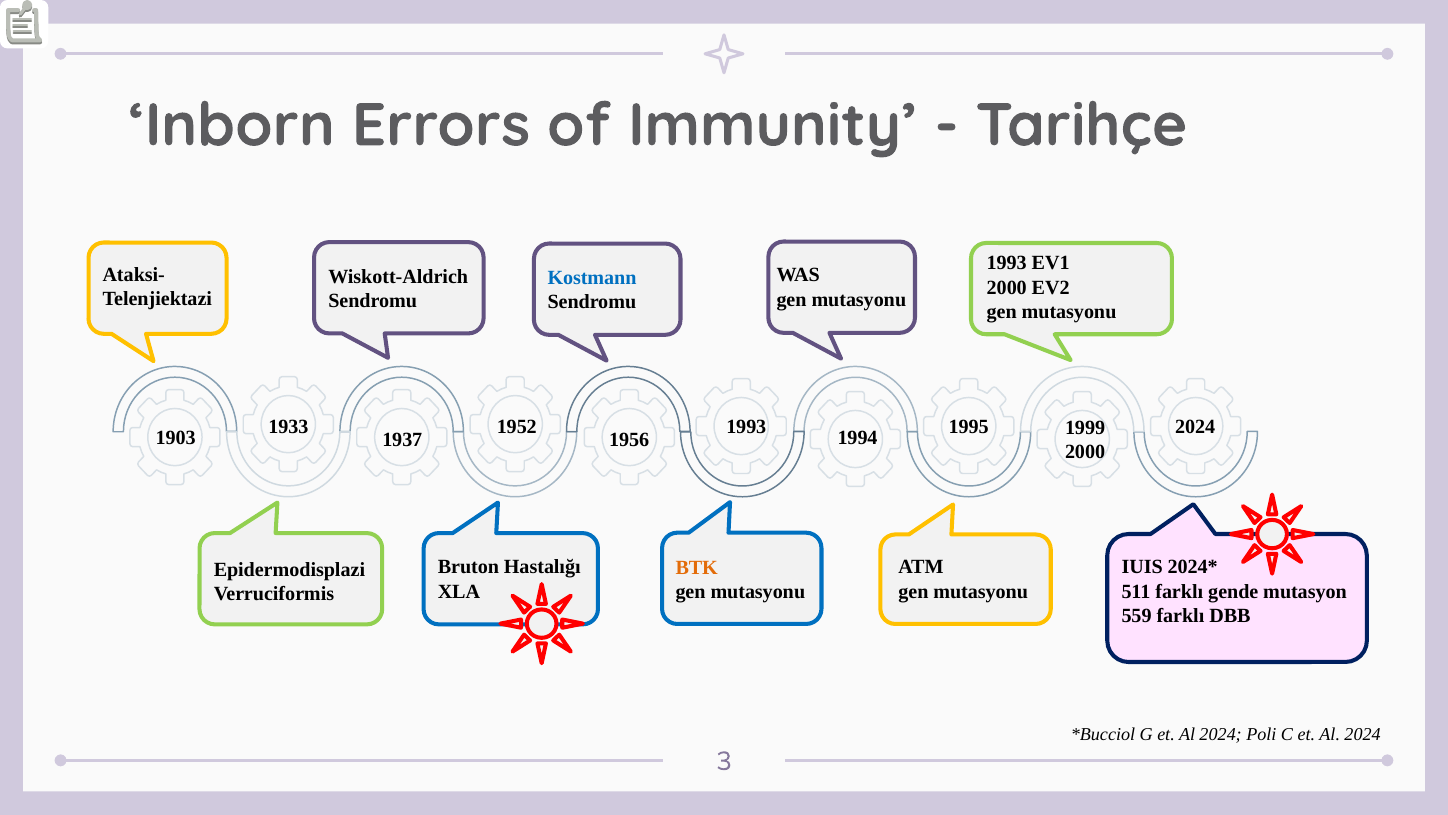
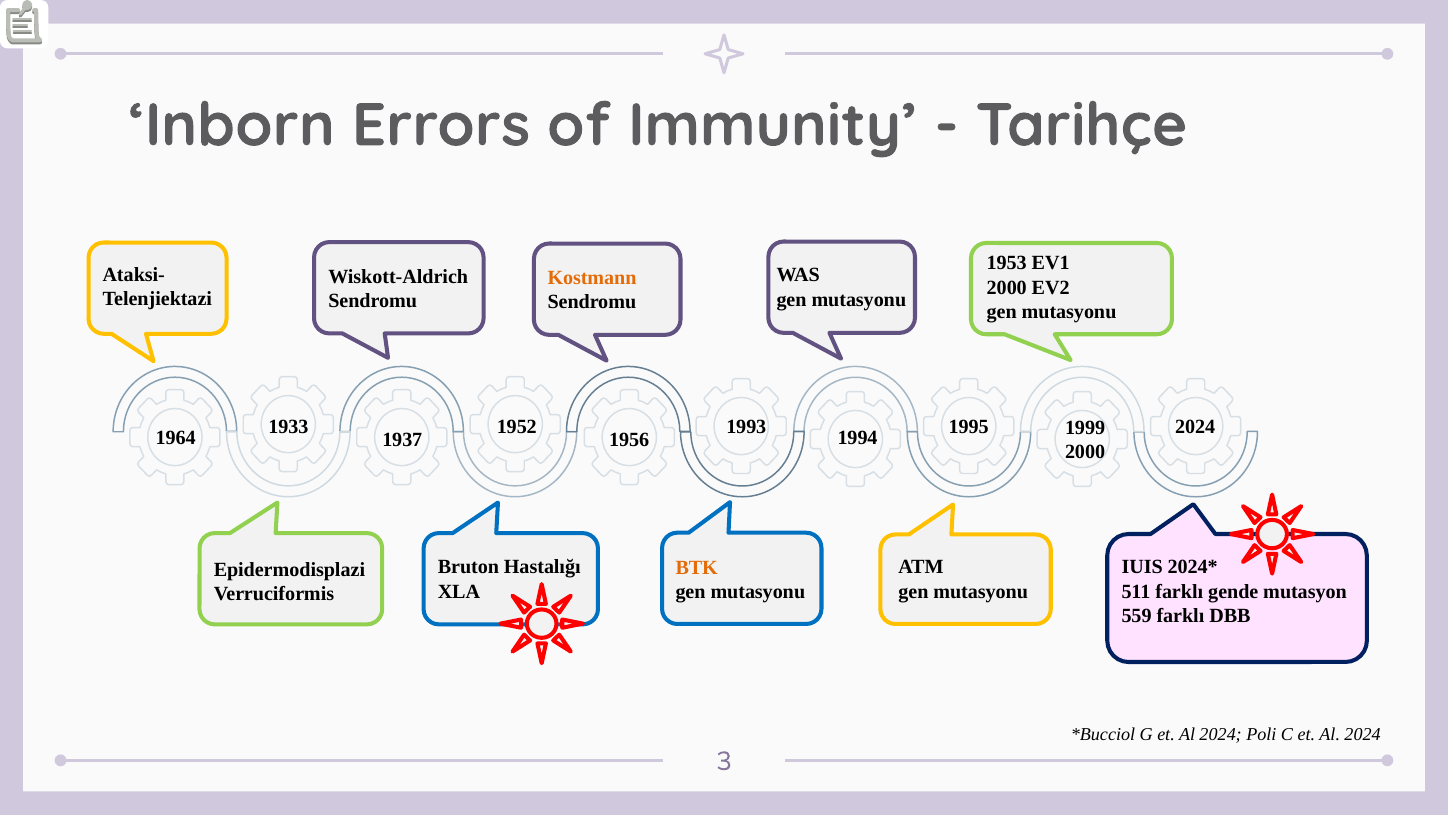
1993 at (1007, 263): 1993 -> 1953
Kostmann colour: blue -> orange
1903: 1903 -> 1964
